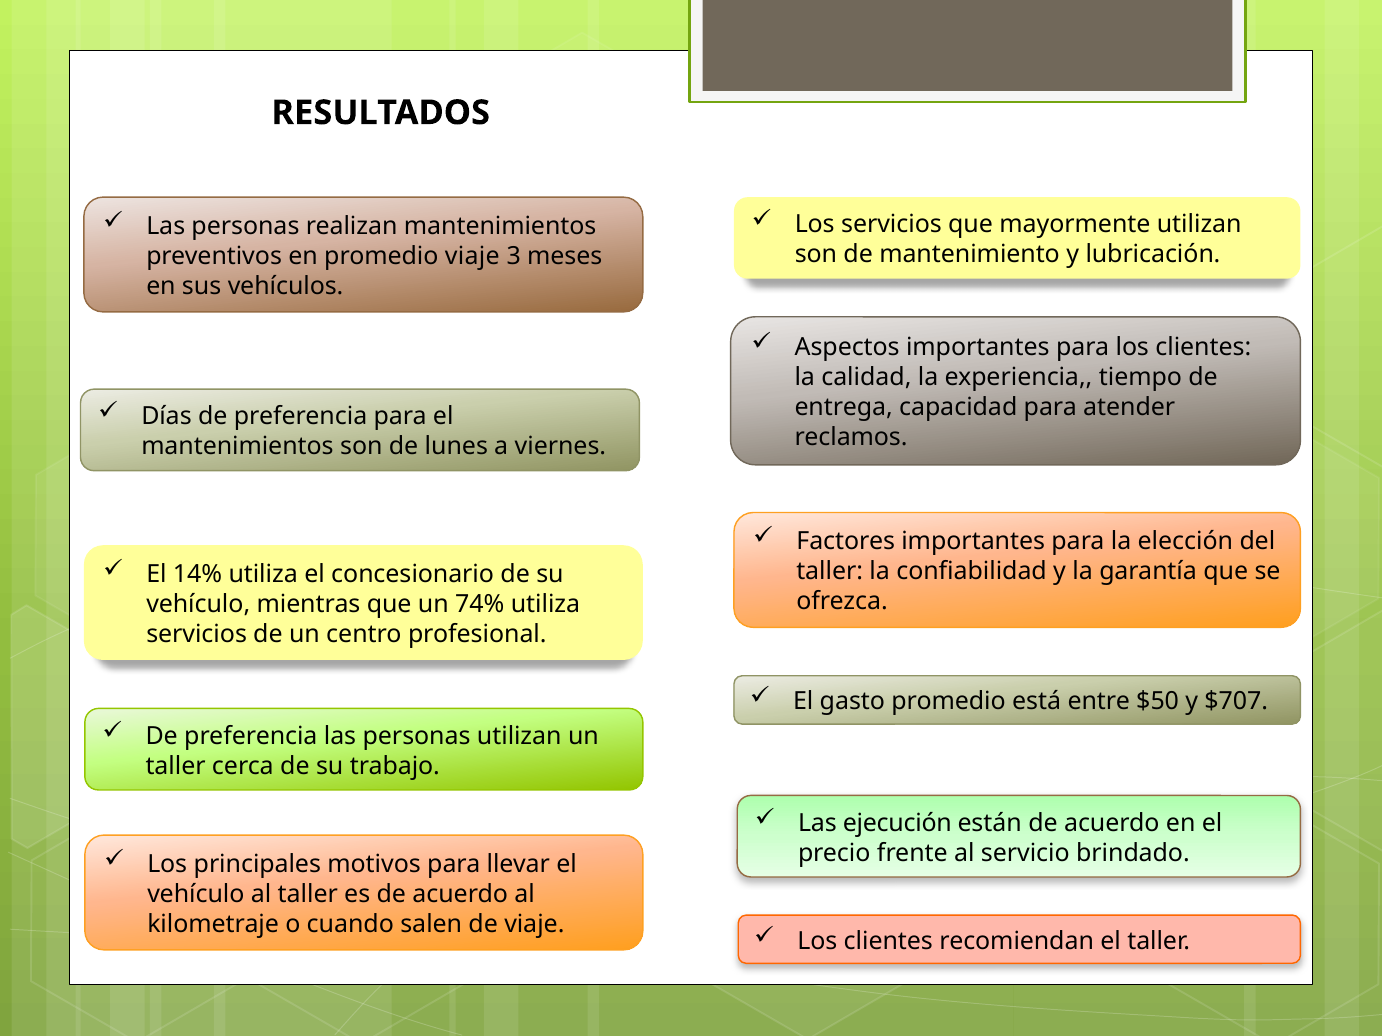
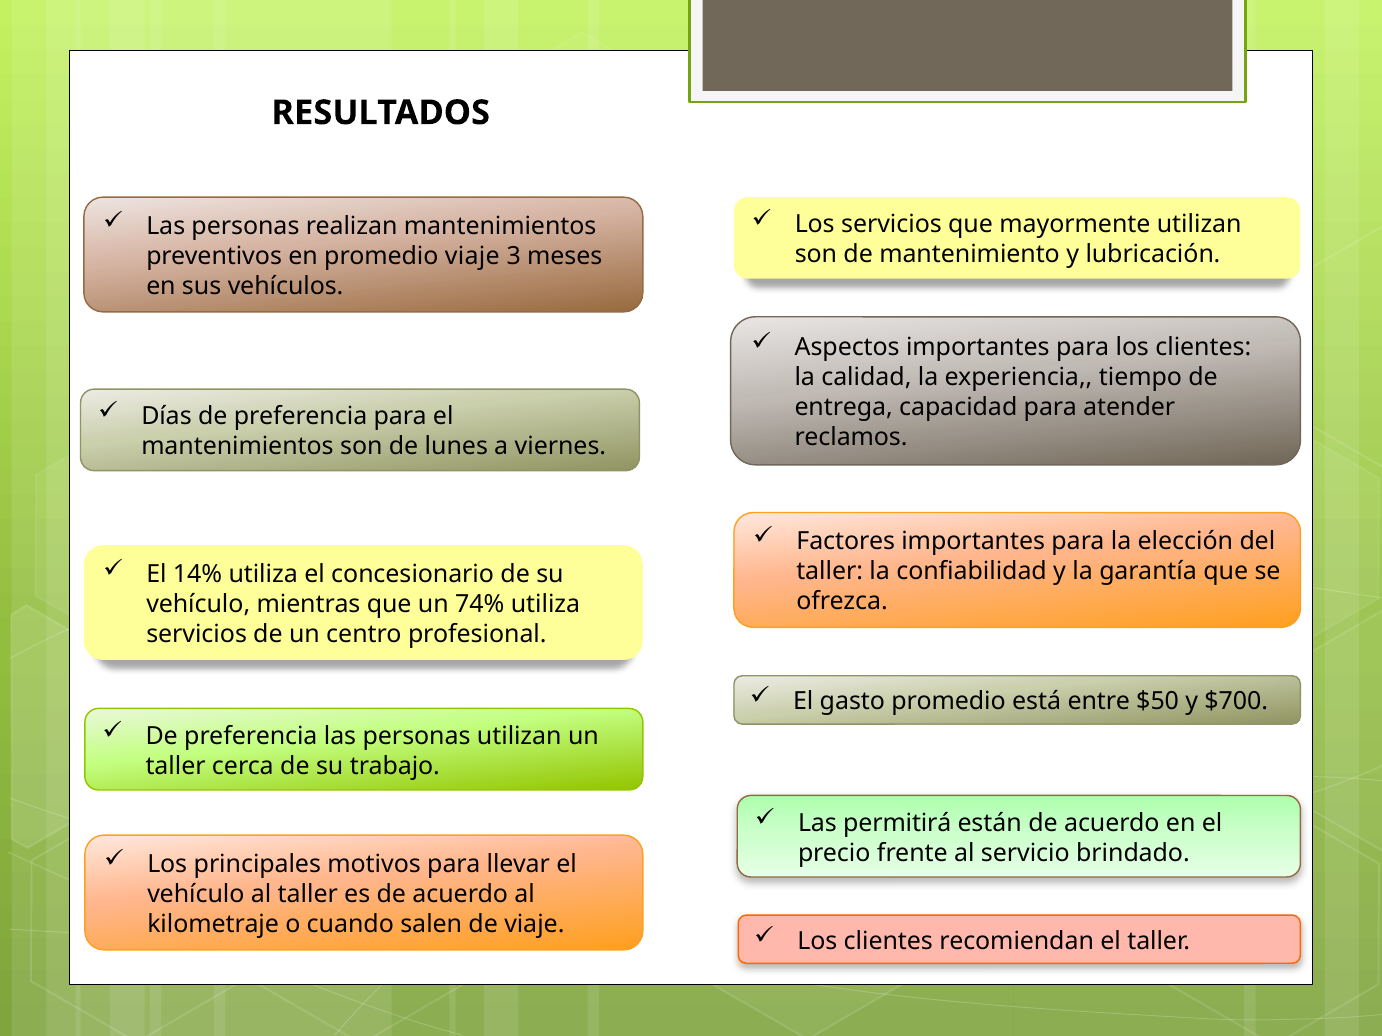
$707: $707 -> $700
ejecución: ejecución -> permitirá
